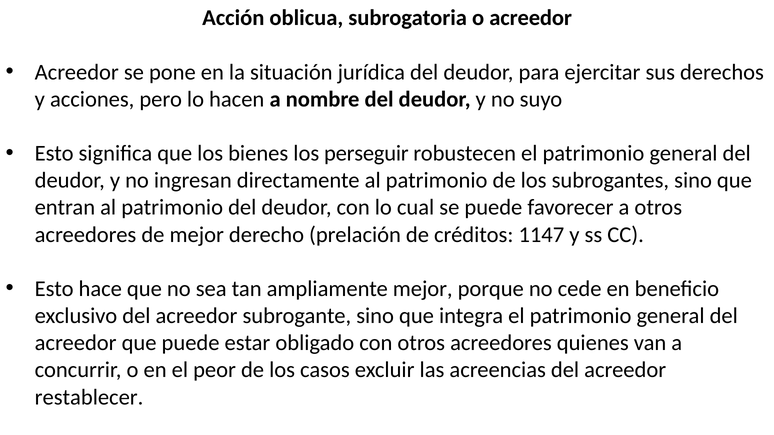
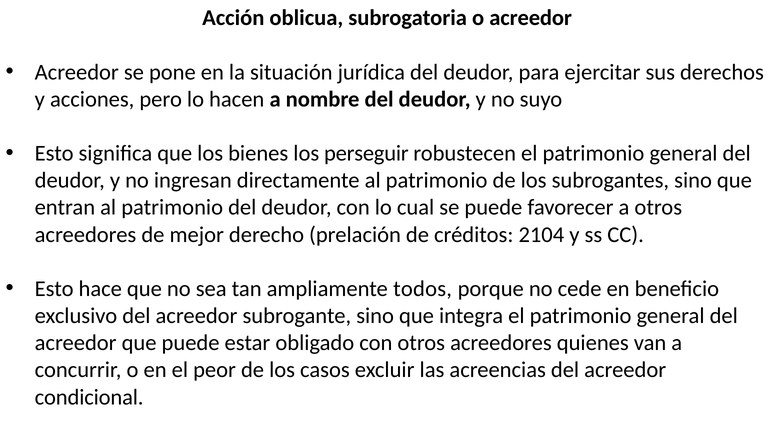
1147: 1147 -> 2104
ampliamente mejor: mejor -> todos
restablecer: restablecer -> condicional
